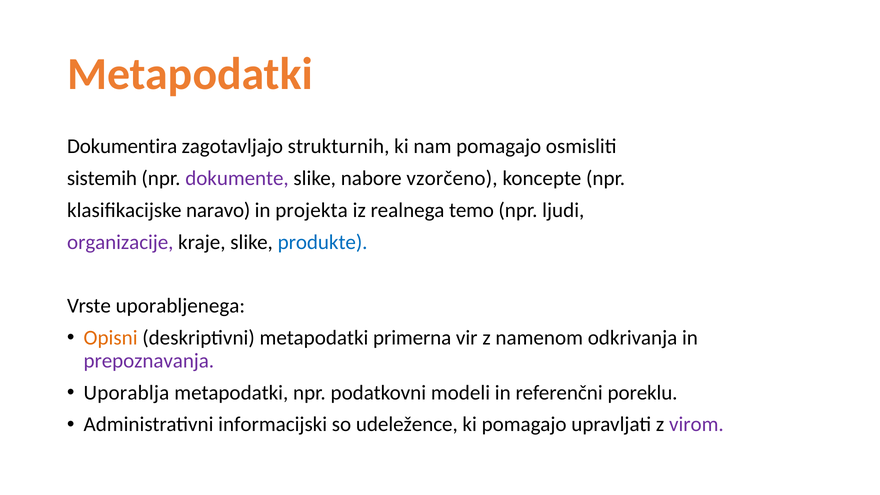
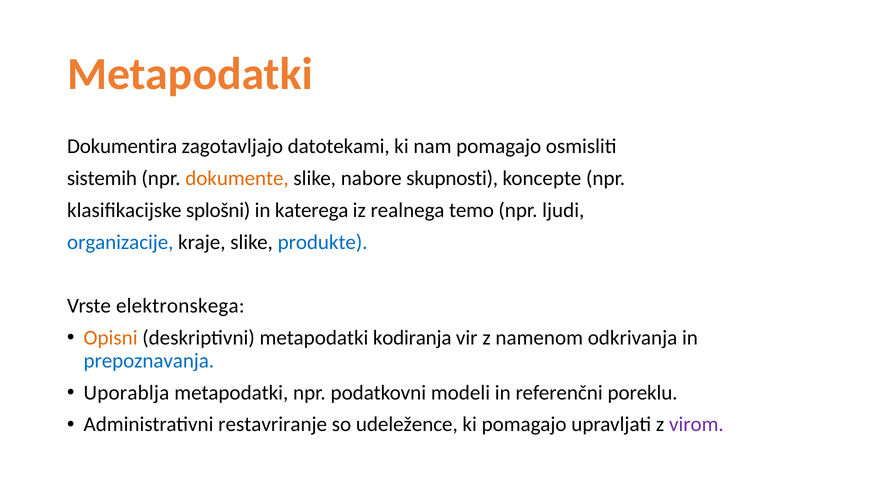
strukturnih: strukturnih -> datotekami
dokumente colour: purple -> orange
vzorčeno: vzorčeno -> skupnosti
naravo: naravo -> splošni
projekta: projekta -> katerega
organizacije colour: purple -> blue
uporabljenega: uporabljenega -> elektronskega
primerna: primerna -> kodiranja
prepoznavanja colour: purple -> blue
informacijski: informacijski -> restavriranje
